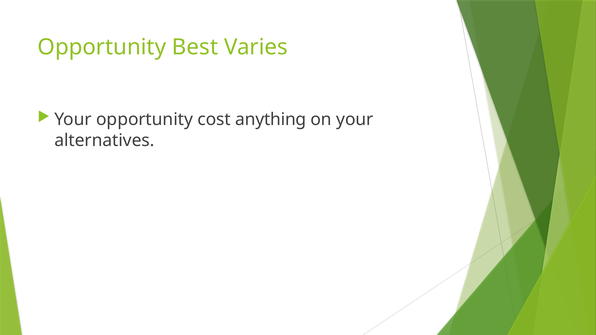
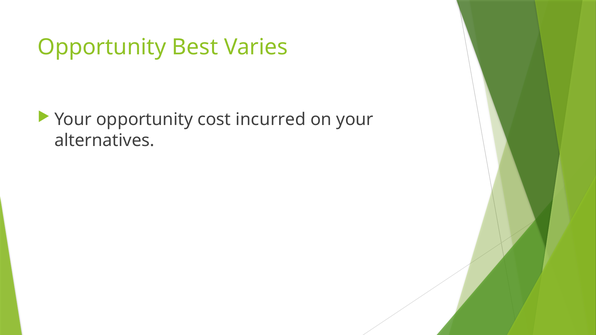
anything: anything -> incurred
